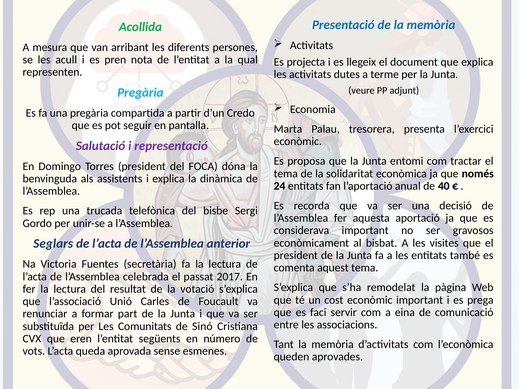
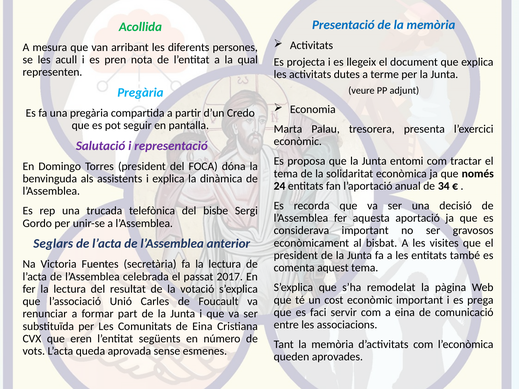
40: 40 -> 34
de Sinó: Sinó -> Eina
